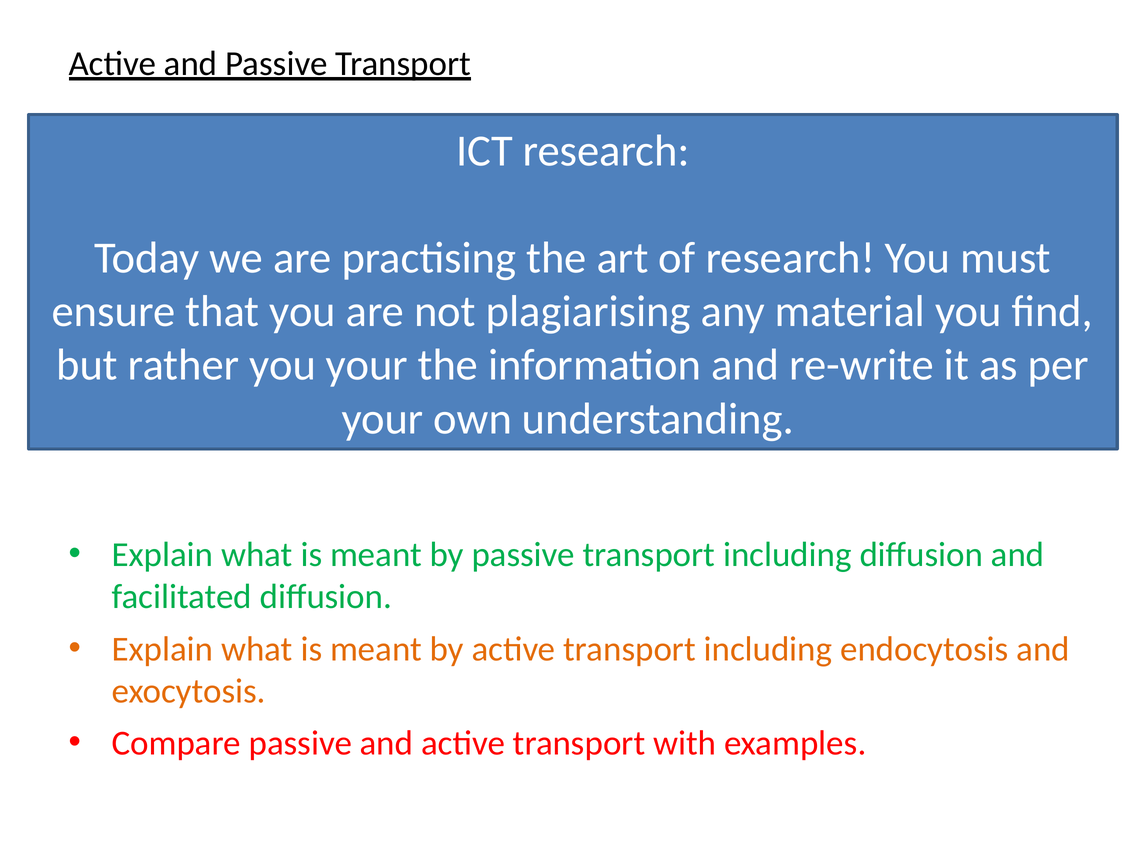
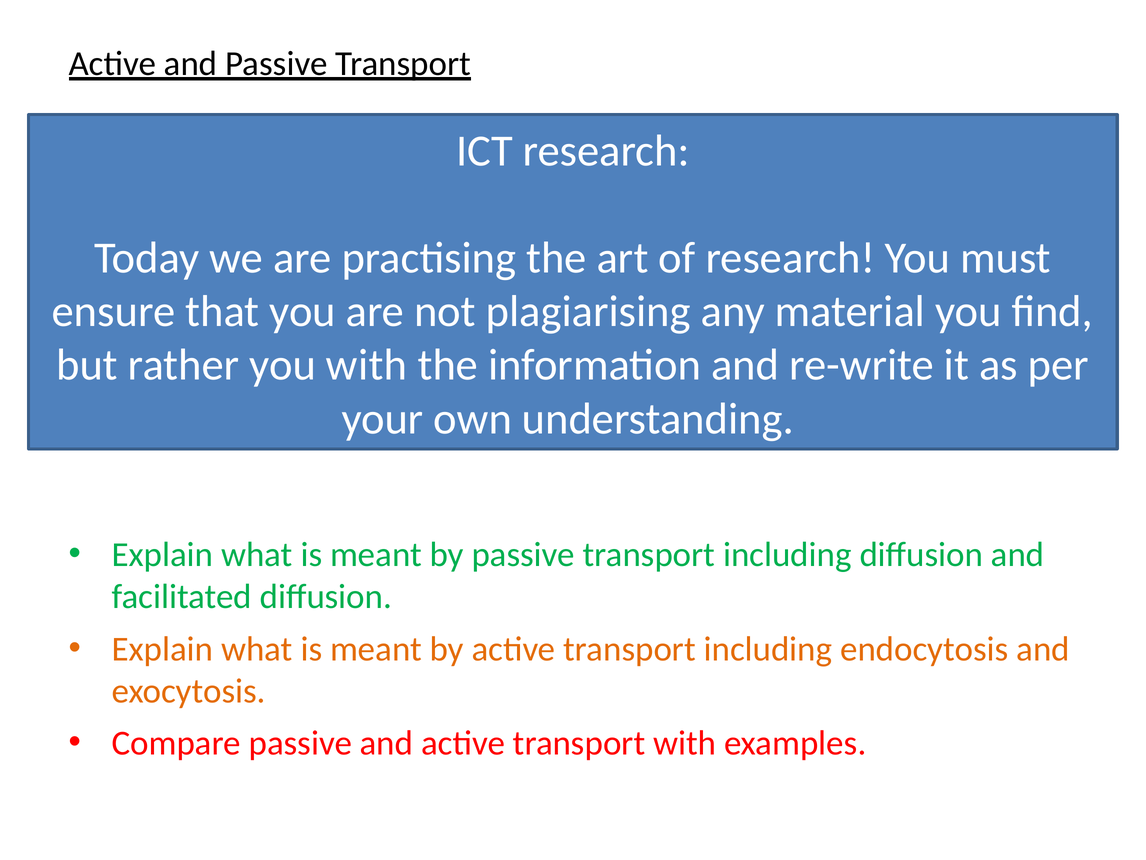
you your: your -> with
